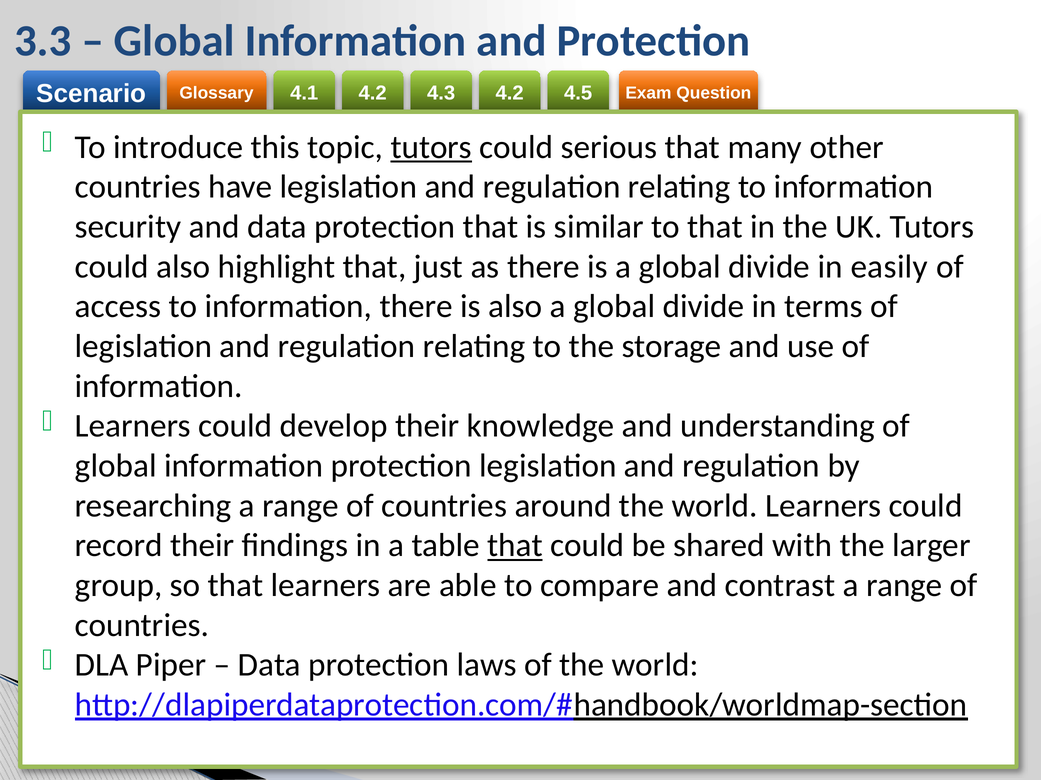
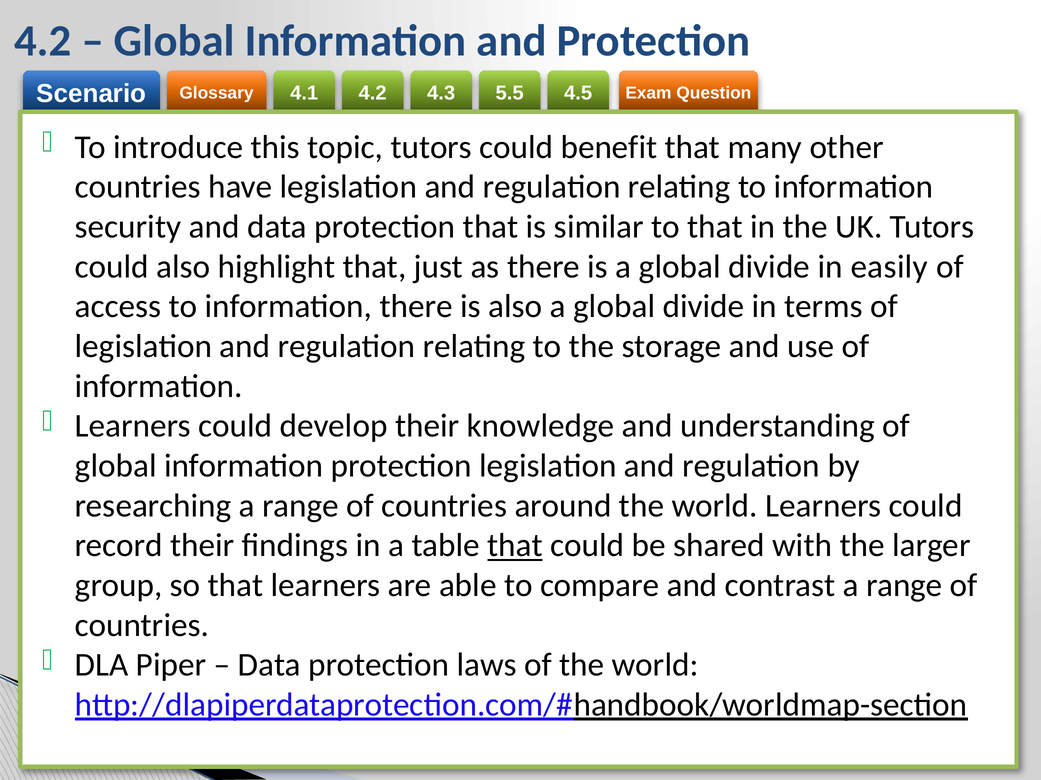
3.3 at (43, 41): 3.3 -> 4.2
4.2 at (510, 93): 4.2 -> 5.5
tutors at (431, 147) underline: present -> none
serious: serious -> benefit
